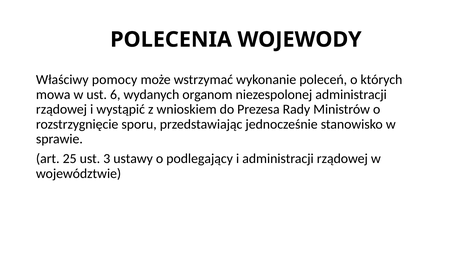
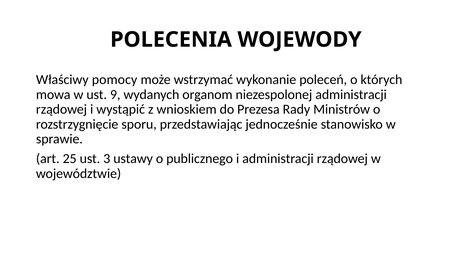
6: 6 -> 9
podlegający: podlegający -> publicznego
